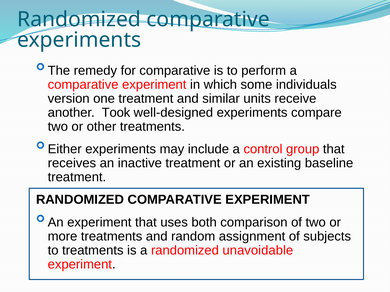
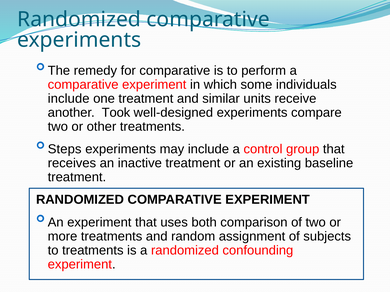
version at (69, 99): version -> include
Either: Either -> Steps
unavoidable: unavoidable -> confounding
